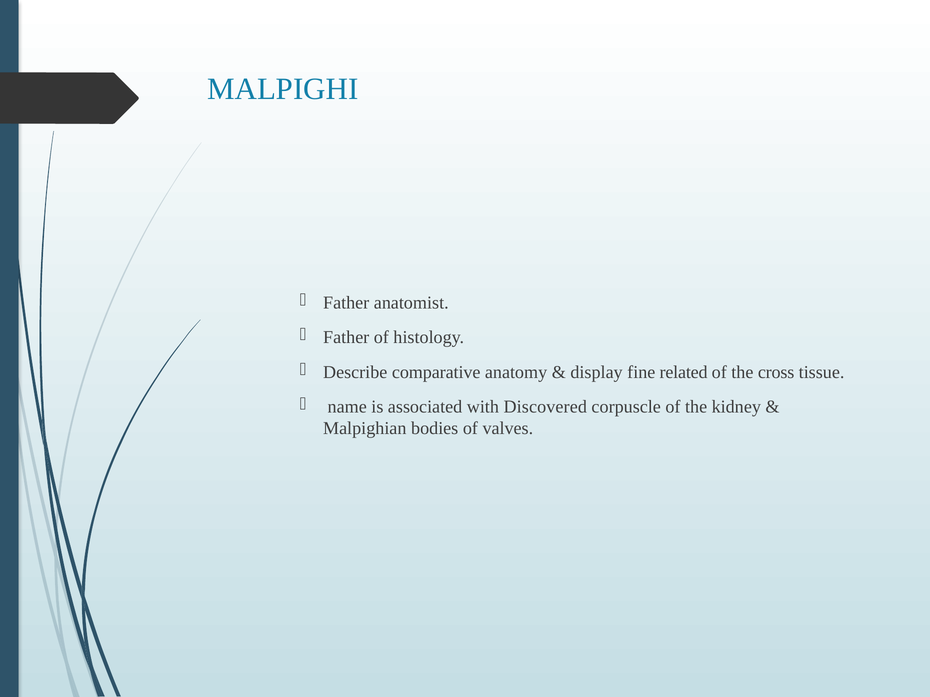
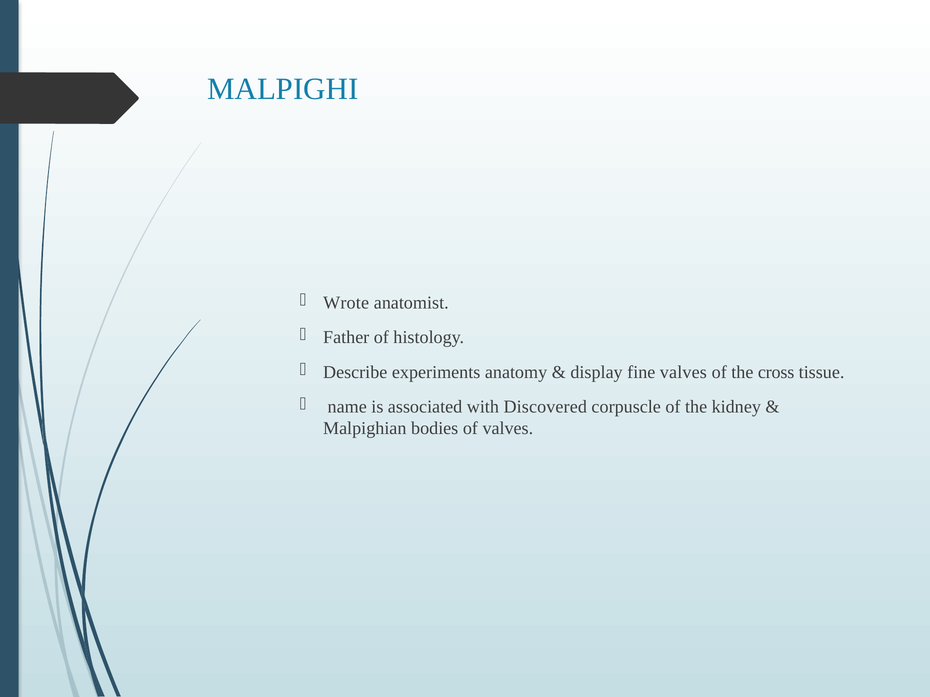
Father at (346, 303): Father -> Wrote
comparative: comparative -> experiments
fine related: related -> valves
